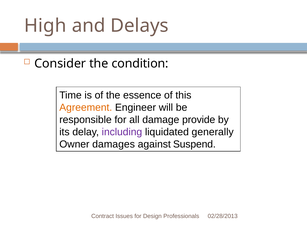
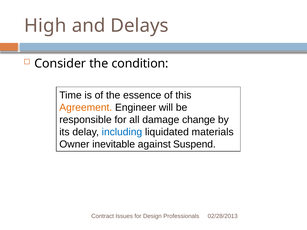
provide: provide -> change
including colour: purple -> blue
generally: generally -> materials
damages: damages -> inevitable
